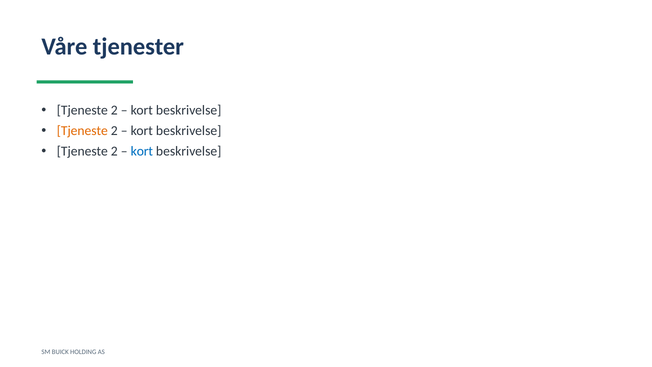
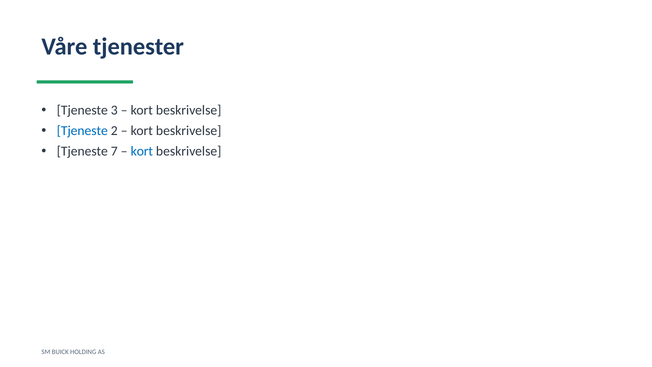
2 at (114, 110): 2 -> 3
Tjeneste at (82, 131) colour: orange -> blue
2 at (114, 151): 2 -> 7
